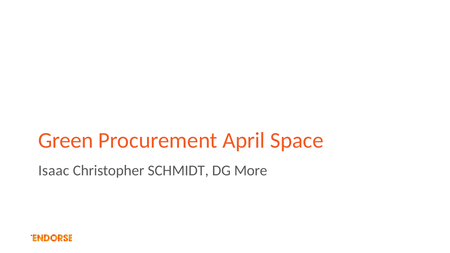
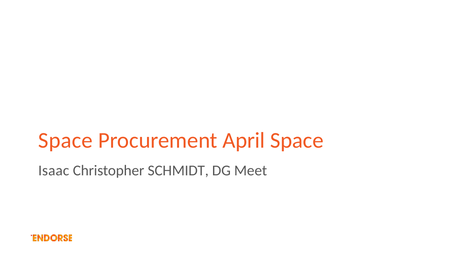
Green at (66, 140): Green -> Space
More: More -> Meet
